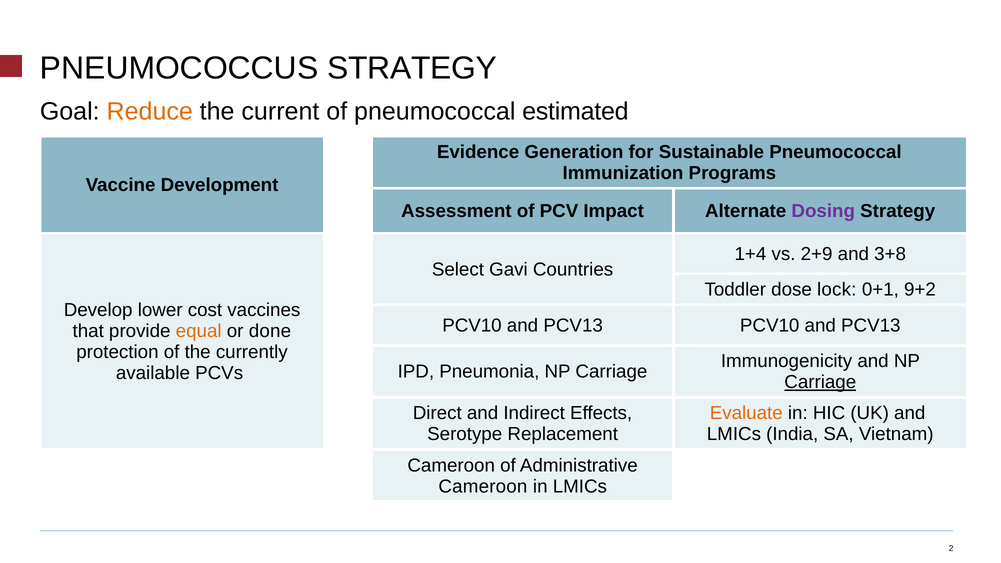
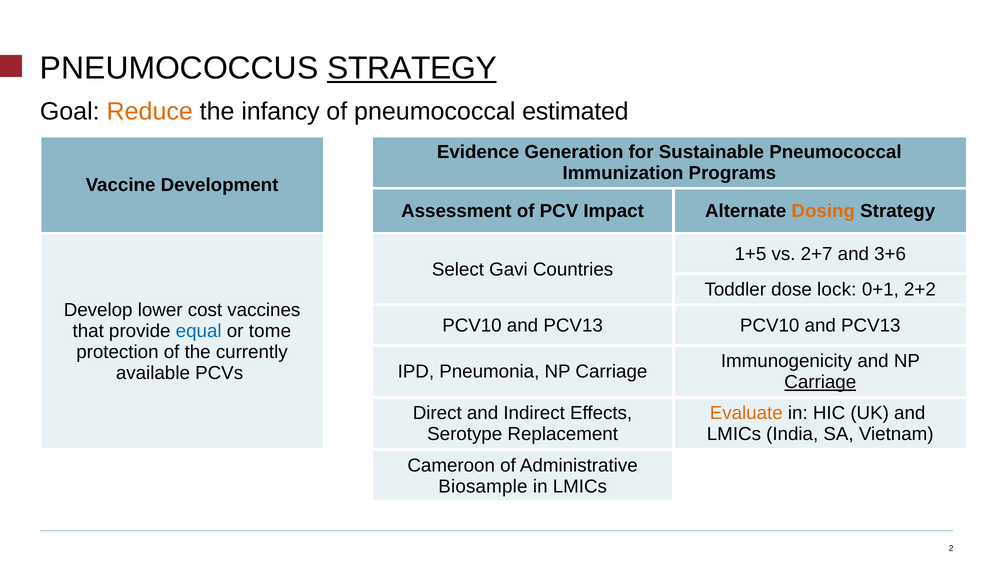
STRATEGY at (412, 68) underline: none -> present
current: current -> infancy
Dosing colour: purple -> orange
1+4: 1+4 -> 1+5
2+9: 2+9 -> 2+7
3+8: 3+8 -> 3+6
9+2: 9+2 -> 2+2
equal colour: orange -> blue
done: done -> tome
Cameroon at (483, 486): Cameroon -> Biosample
